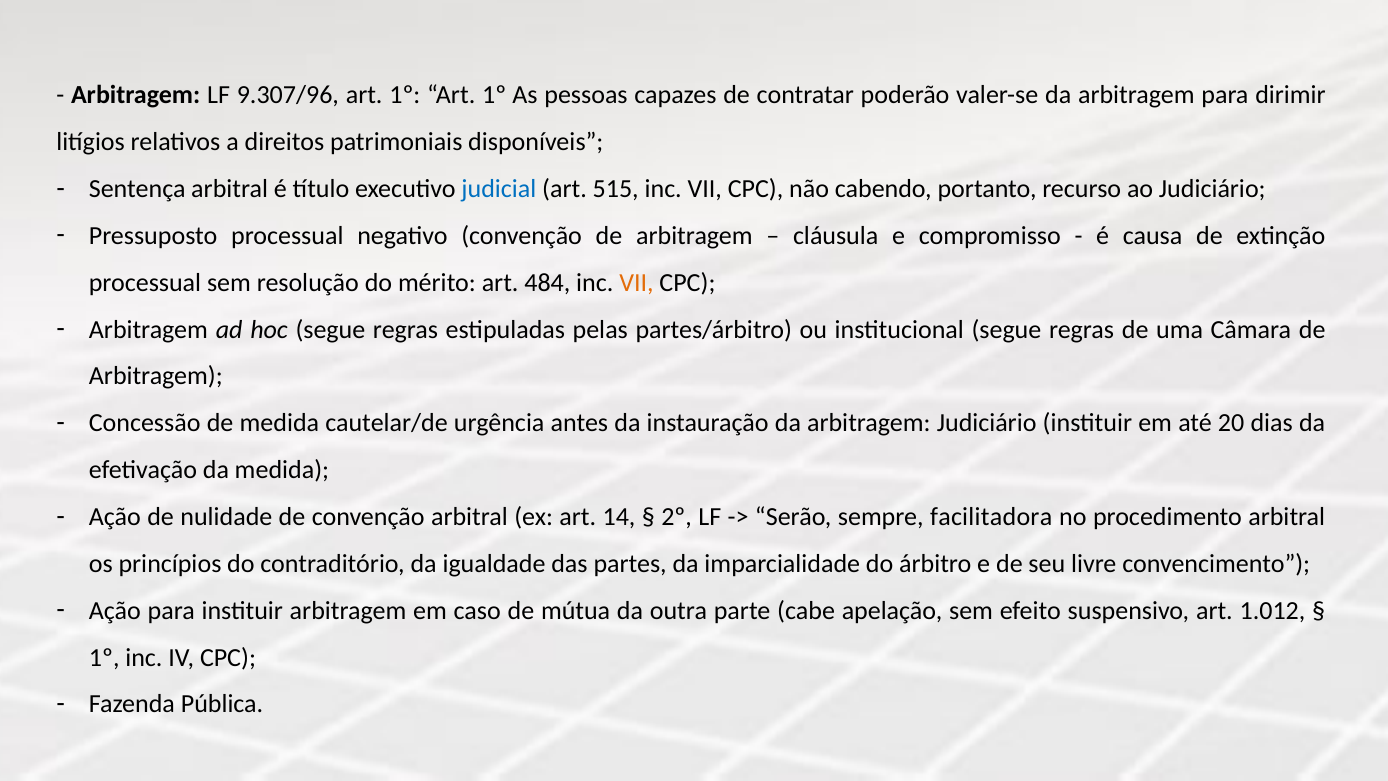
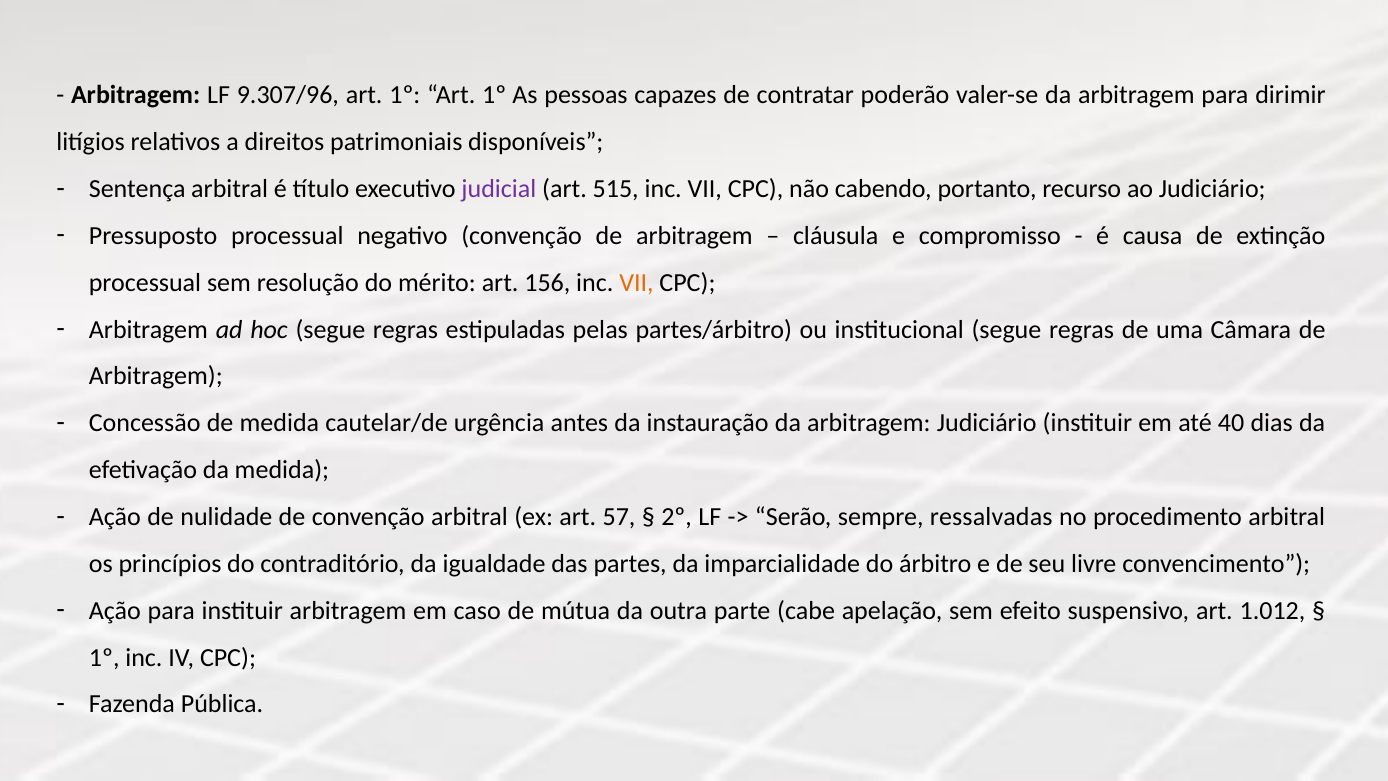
judicial colour: blue -> purple
484: 484 -> 156
20: 20 -> 40
14: 14 -> 57
facilitadora: facilitadora -> ressalvadas
